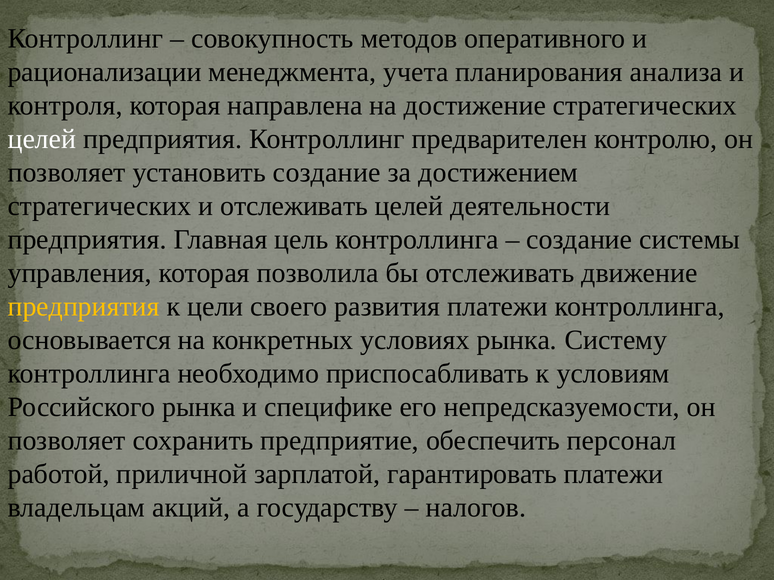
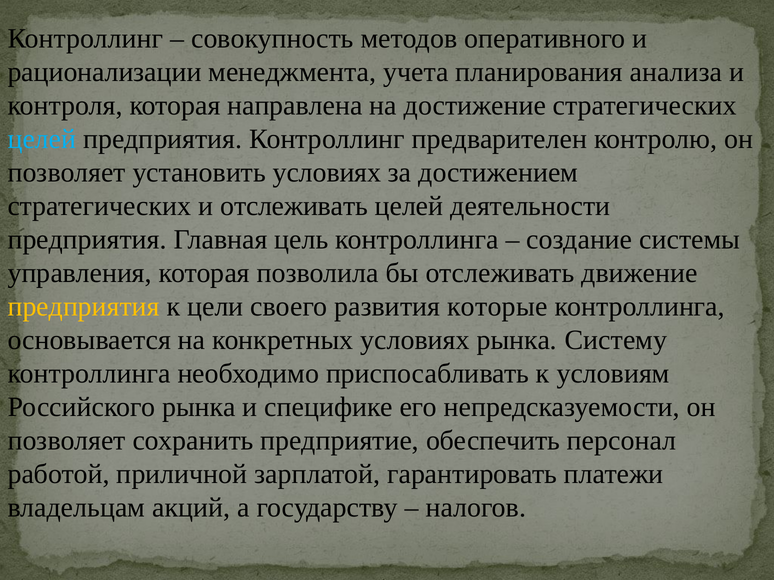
целей at (42, 139) colour: white -> light blue
установить создание: создание -> условиях
развития платежи: платежи -> которые
